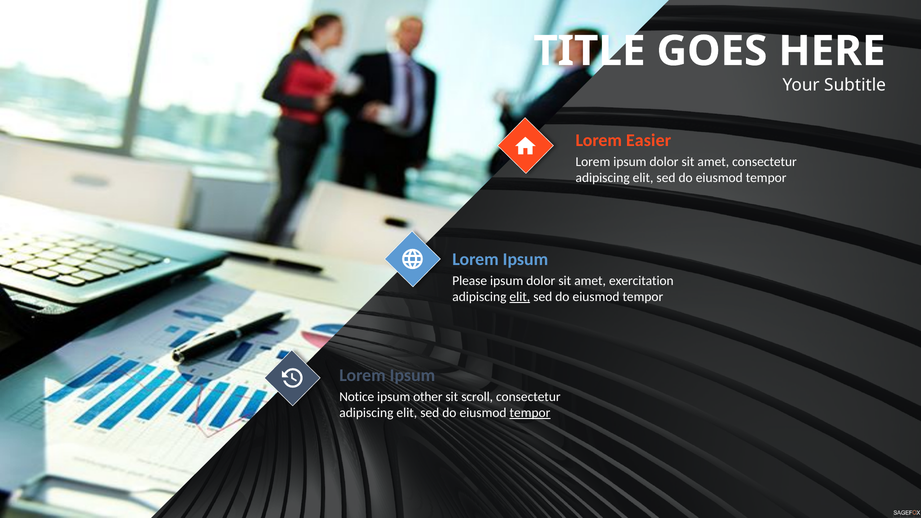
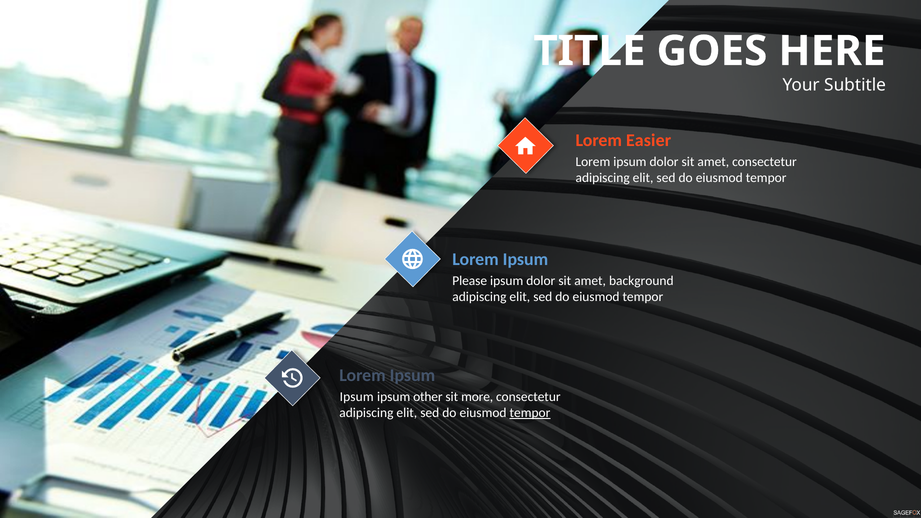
exercitation: exercitation -> background
elit at (520, 297) underline: present -> none
Notice at (357, 397): Notice -> Ipsum
scroll: scroll -> more
